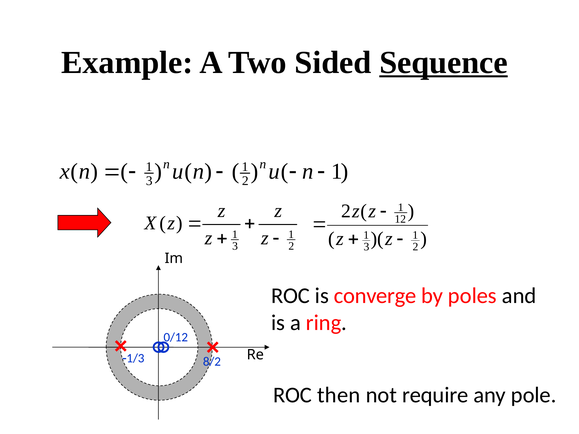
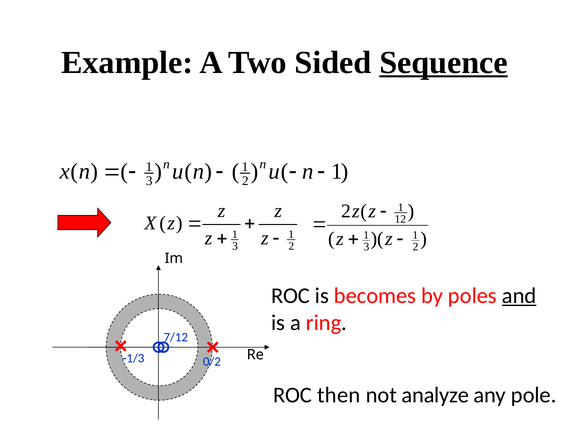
converge: converge -> becomes
and underline: none -> present
0/12: 0/12 -> 7/12
8/2: 8/2 -> 0/2
require: require -> analyze
